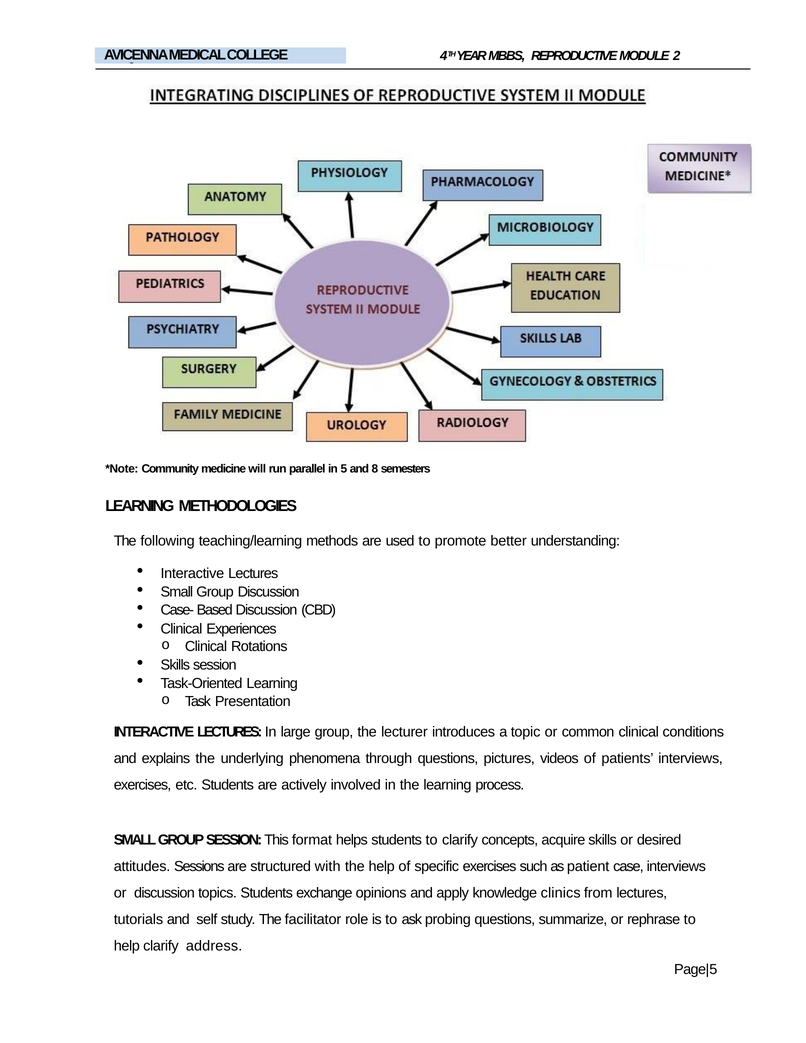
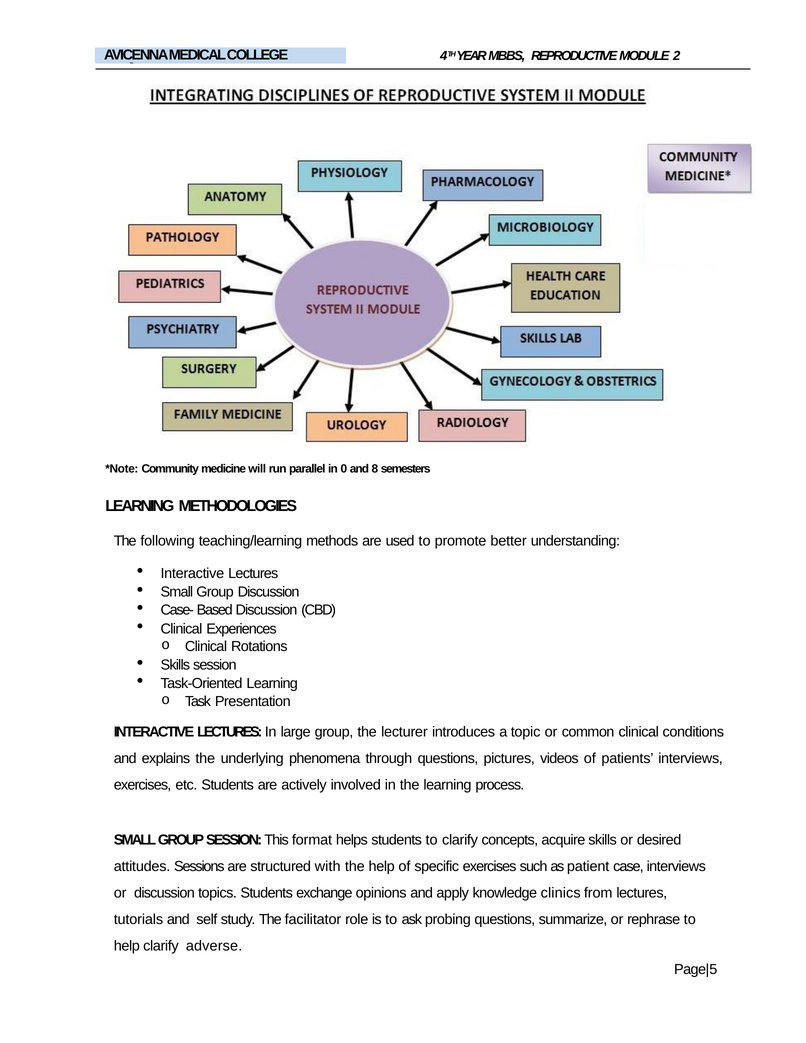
5: 5 -> 0
address: address -> adverse
